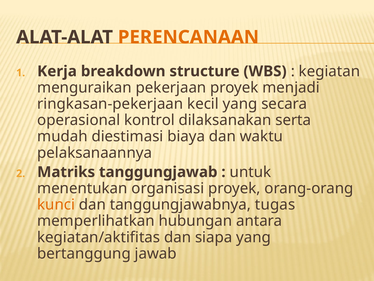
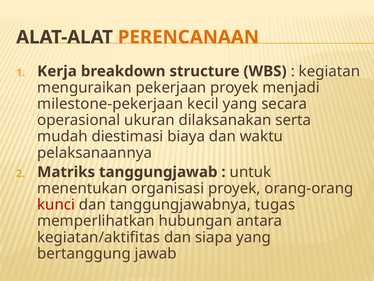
ringkasan-pekerjaan: ringkasan-pekerjaan -> milestone-pekerjaan
kontrol: kontrol -> ukuran
kunci colour: orange -> red
